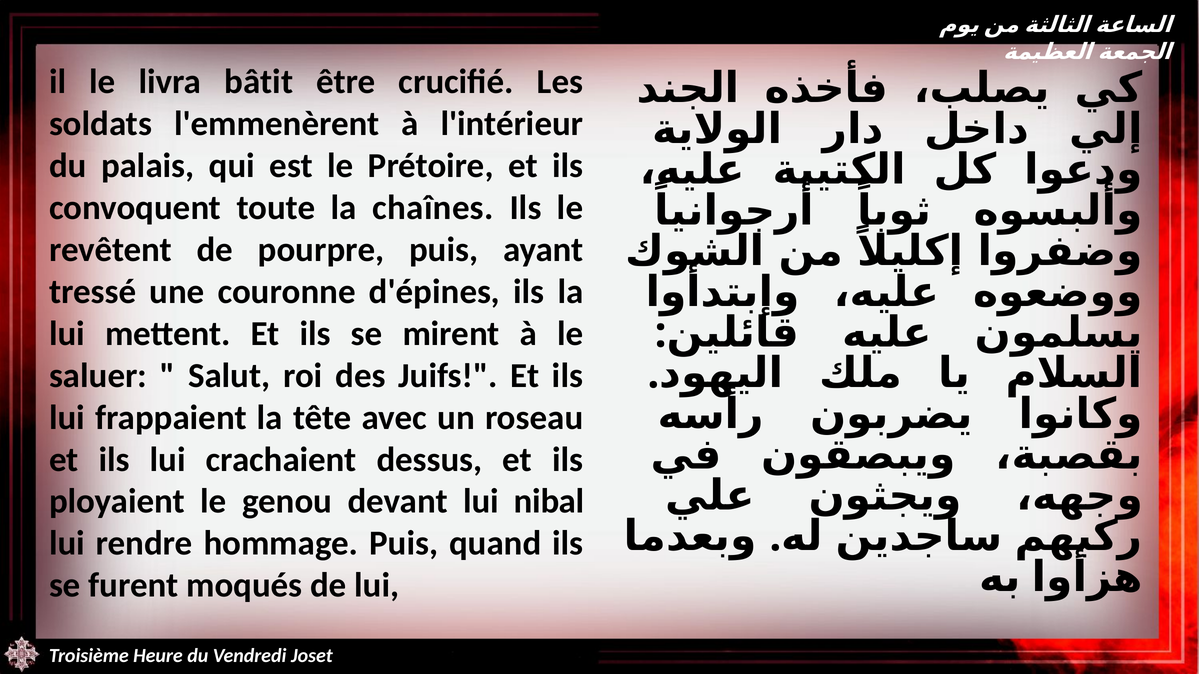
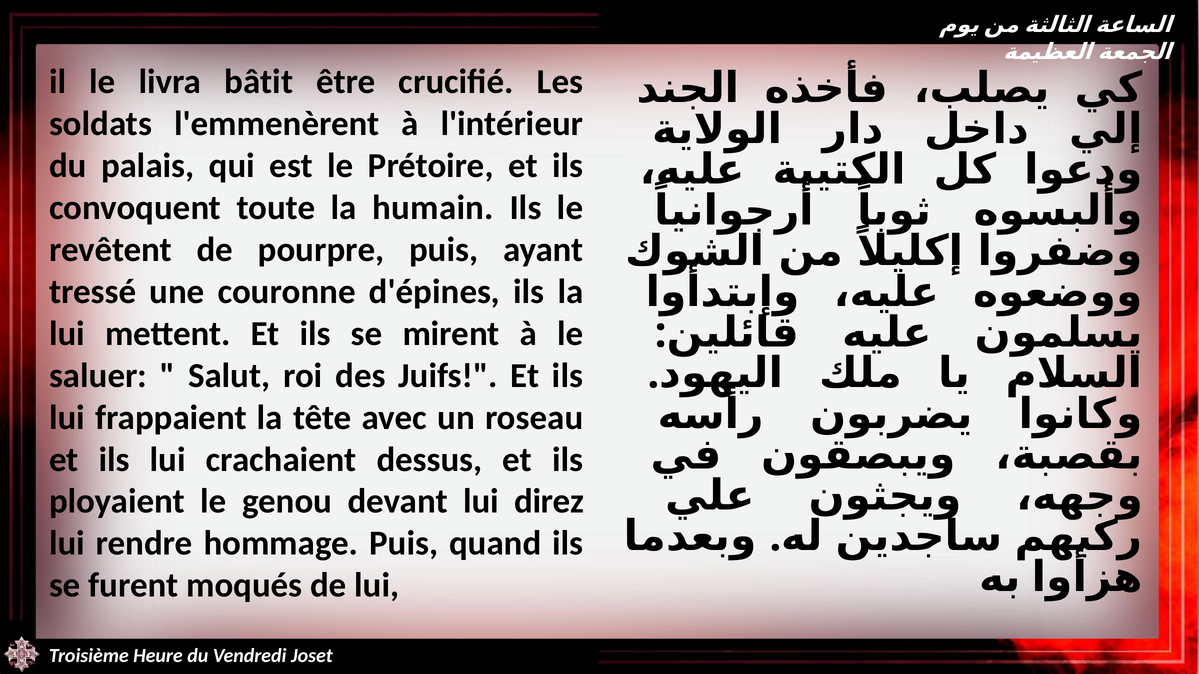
chaînes: chaînes -> humain
nibal: nibal -> direz
